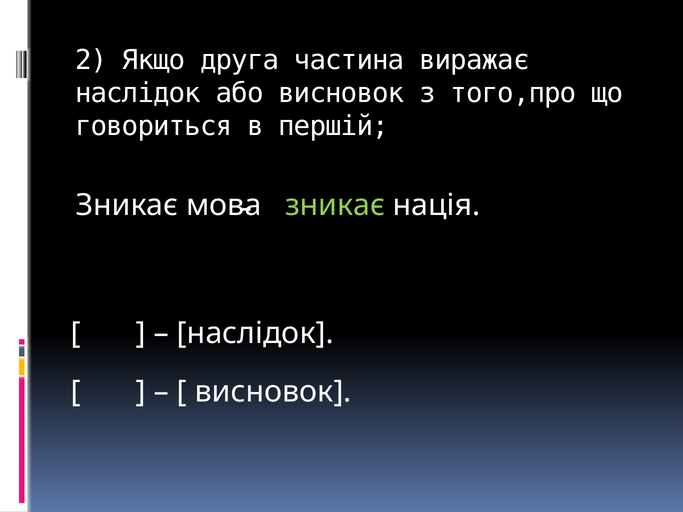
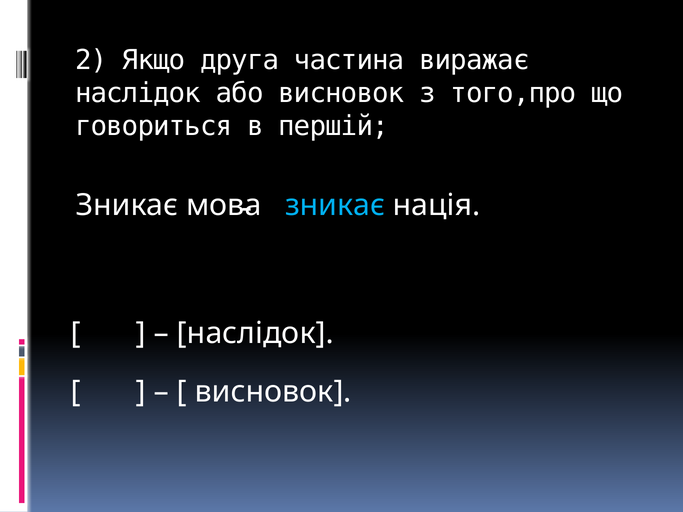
зникає at (335, 205) colour: light green -> light blue
